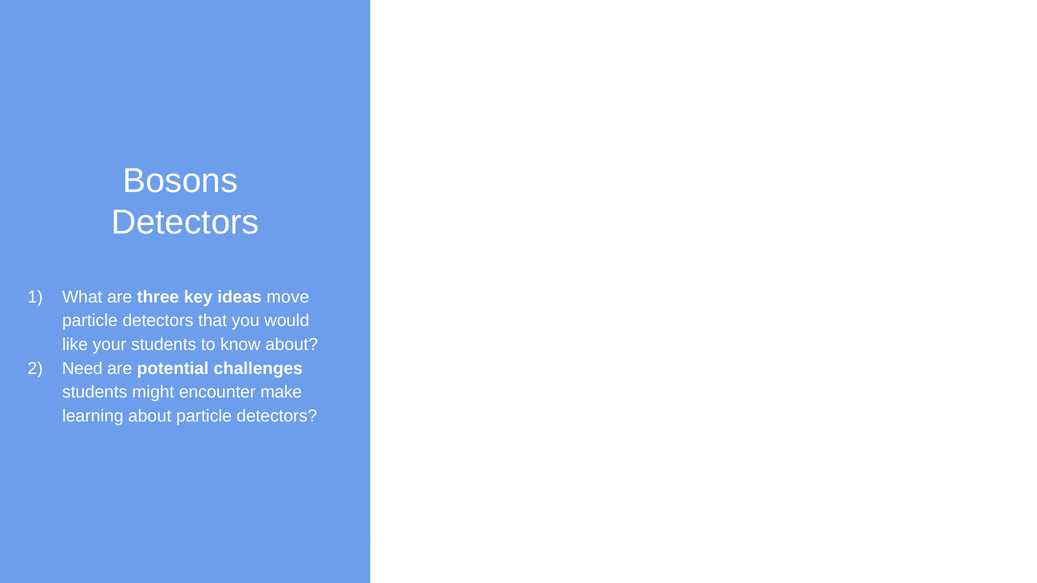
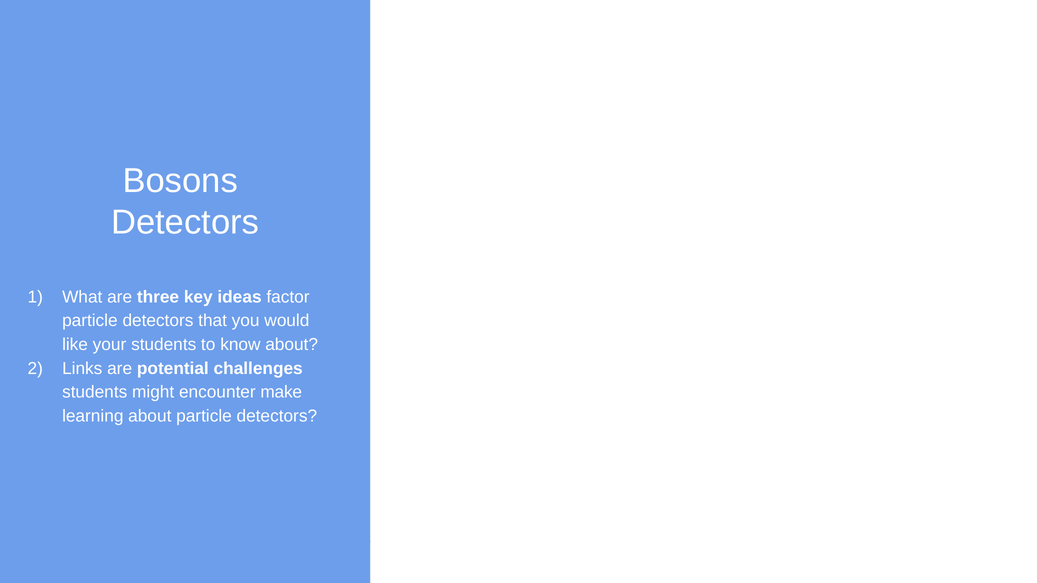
move: move -> factor
Need: Need -> Links
